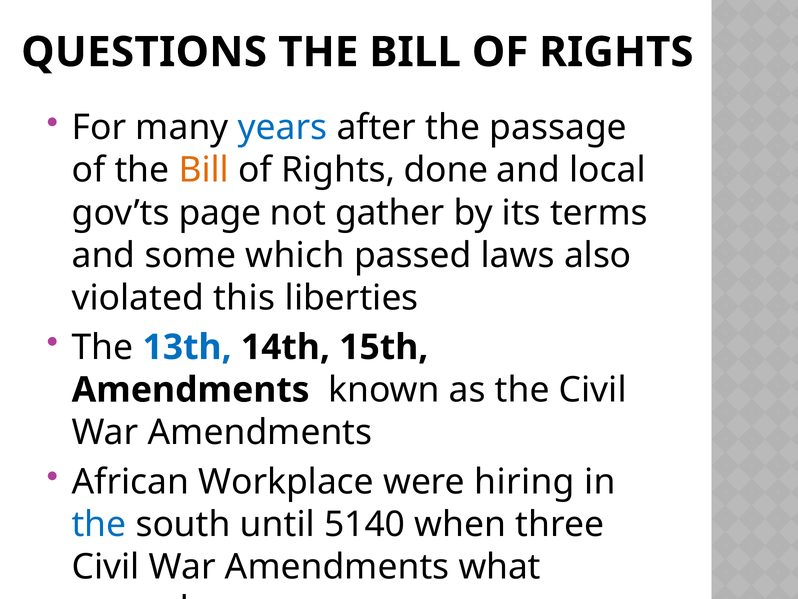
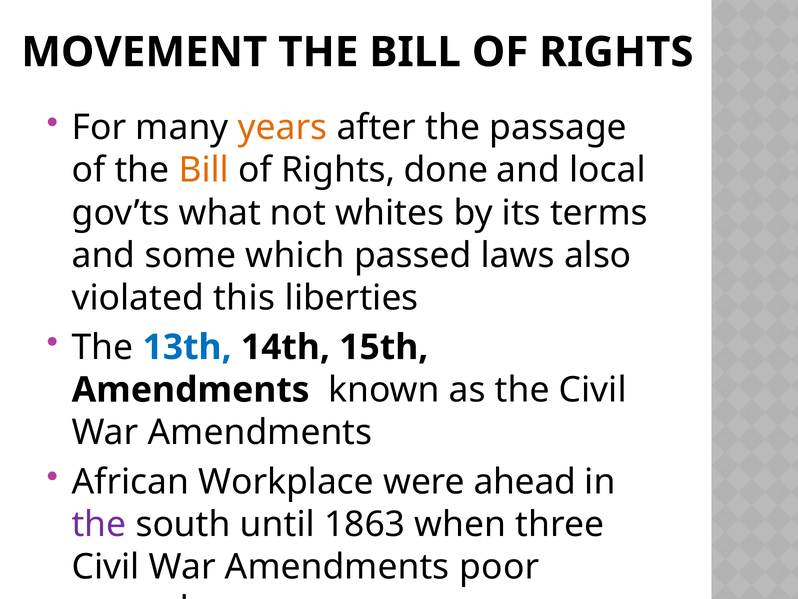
QUESTIONS: QUESTIONS -> MOVEMENT
years colour: blue -> orange
page: page -> what
gather: gather -> whites
hiring: hiring -> ahead
the at (99, 524) colour: blue -> purple
5140: 5140 -> 1863
what: what -> poor
